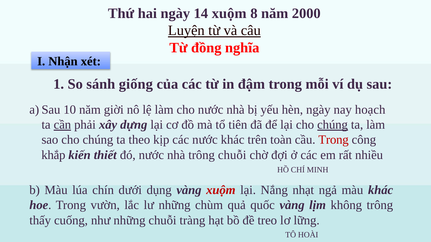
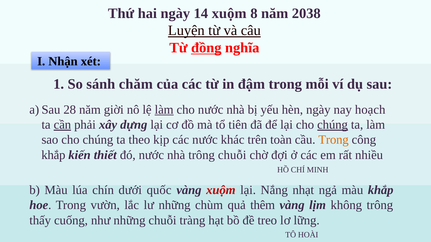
2000: 2000 -> 2038
đồng underline: none -> present
giống: giống -> chăm
10: 10 -> 28
làm at (164, 110) underline: none -> present
Trong at (334, 140) colour: red -> orange
dụng: dụng -> quốc
màu khác: khác -> khắp
quốc: quốc -> thêm
